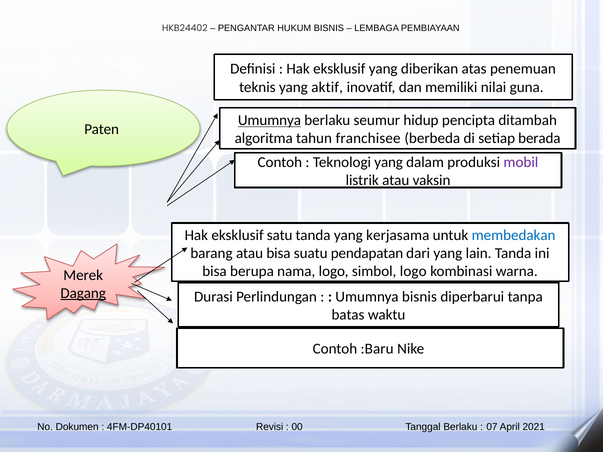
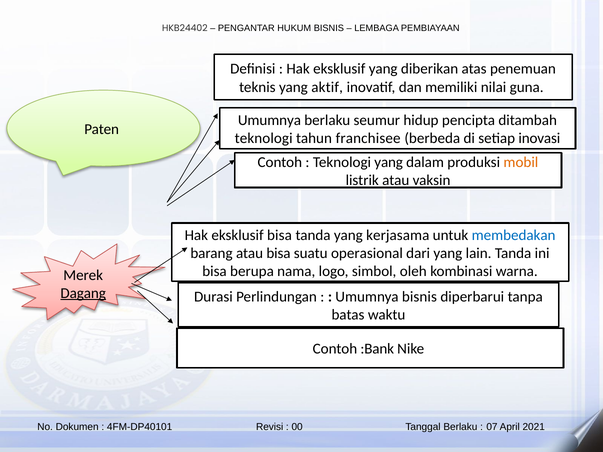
Umumnya at (269, 120) underline: present -> none
algoritma at (264, 138): algoritma -> teknologi
berada: berada -> inovasi
mobil colour: purple -> orange
eksklusif satu: satu -> bisa
pendapatan: pendapatan -> operasional
simbol logo: logo -> oleh
:Baru: :Baru -> :Bank
